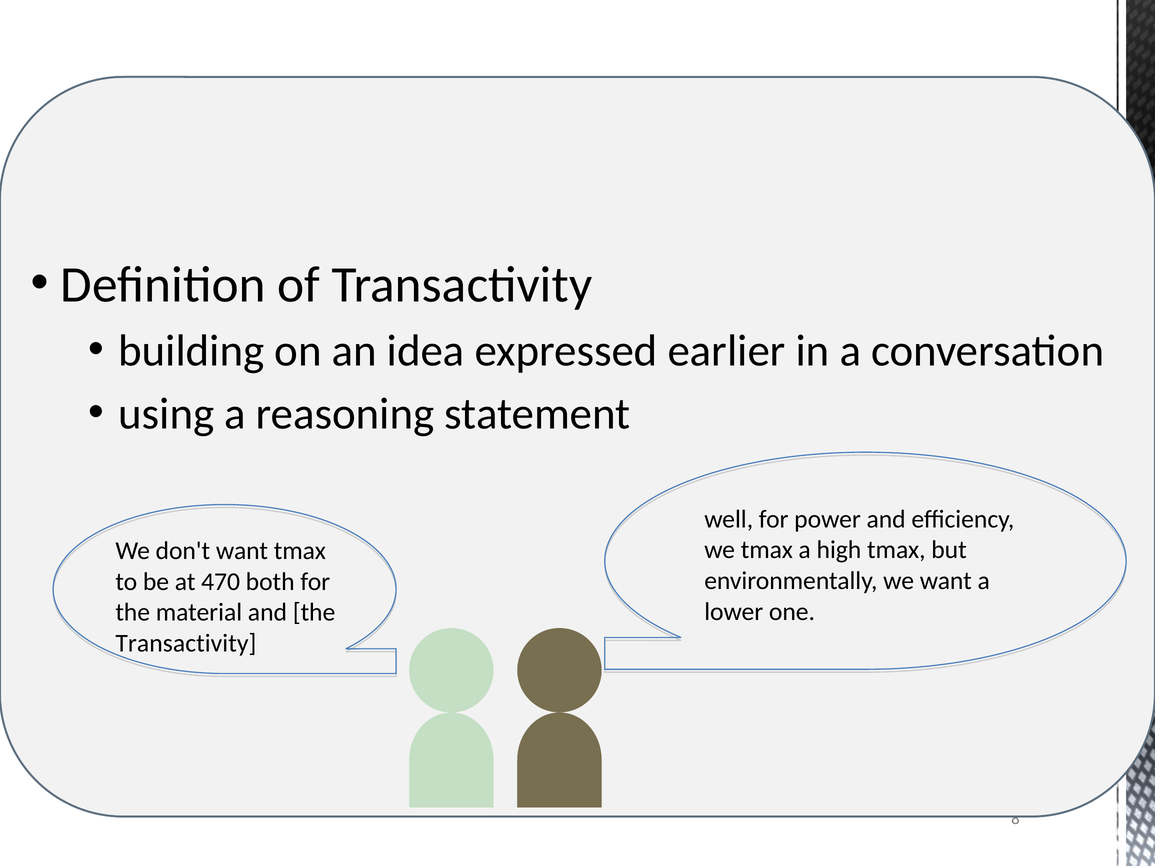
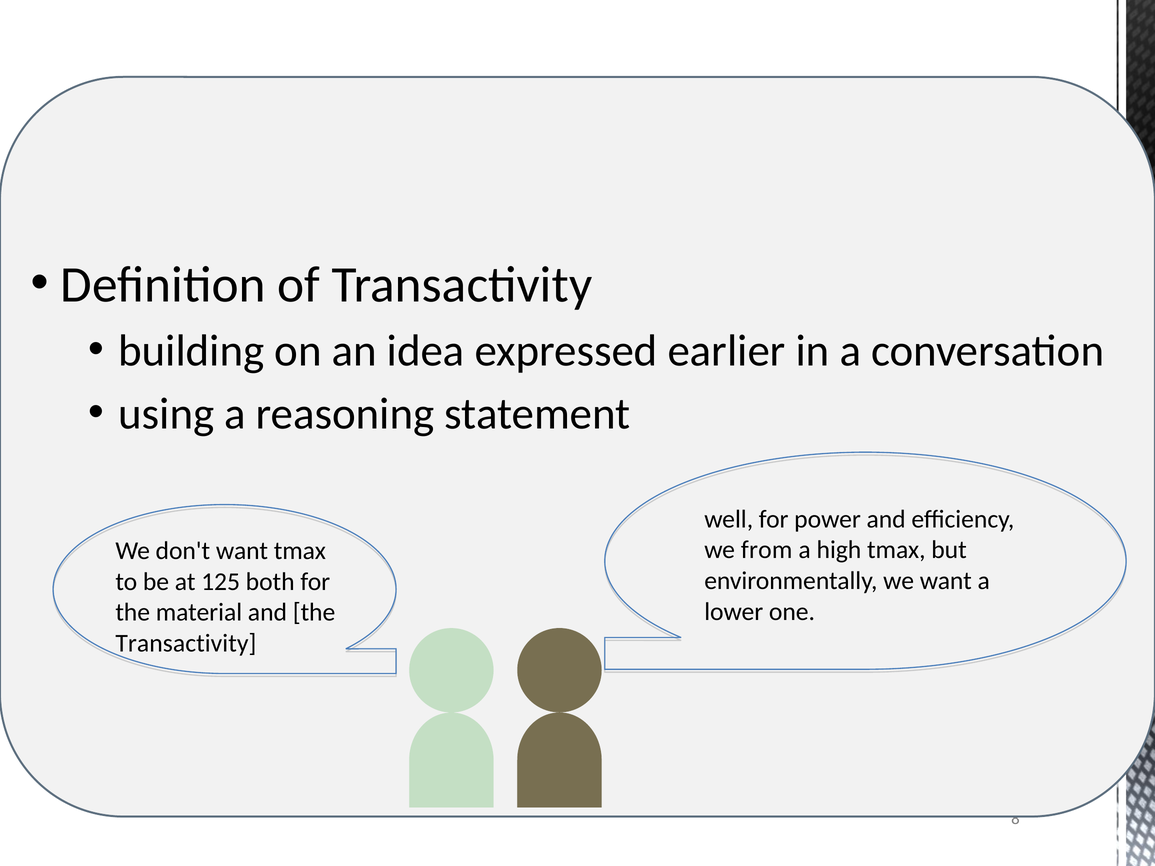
we tmax: tmax -> from
470: 470 -> 125
